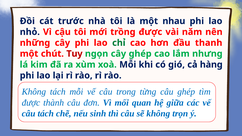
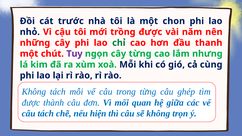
nhau: nhau -> chọn
Tuy colour: red -> purple
cây ghép: ghép -> từng
hàng: hàng -> cùng
sinh: sinh -> hiện
